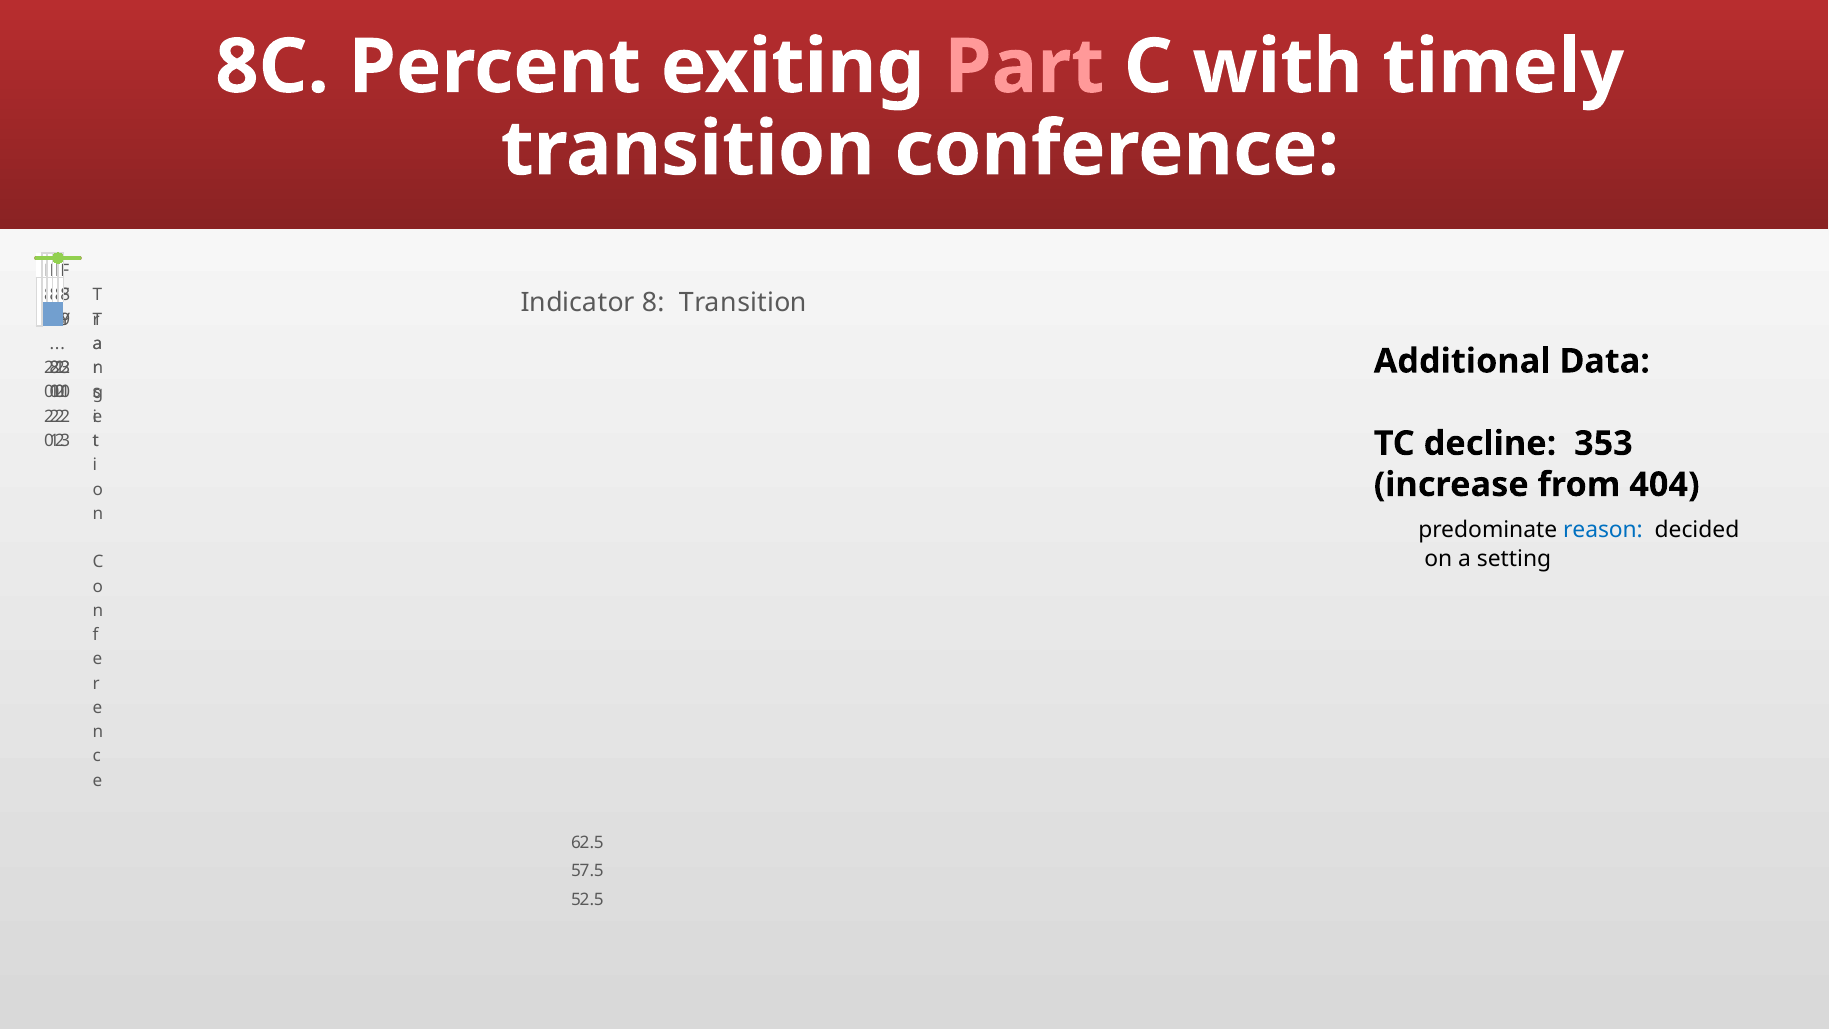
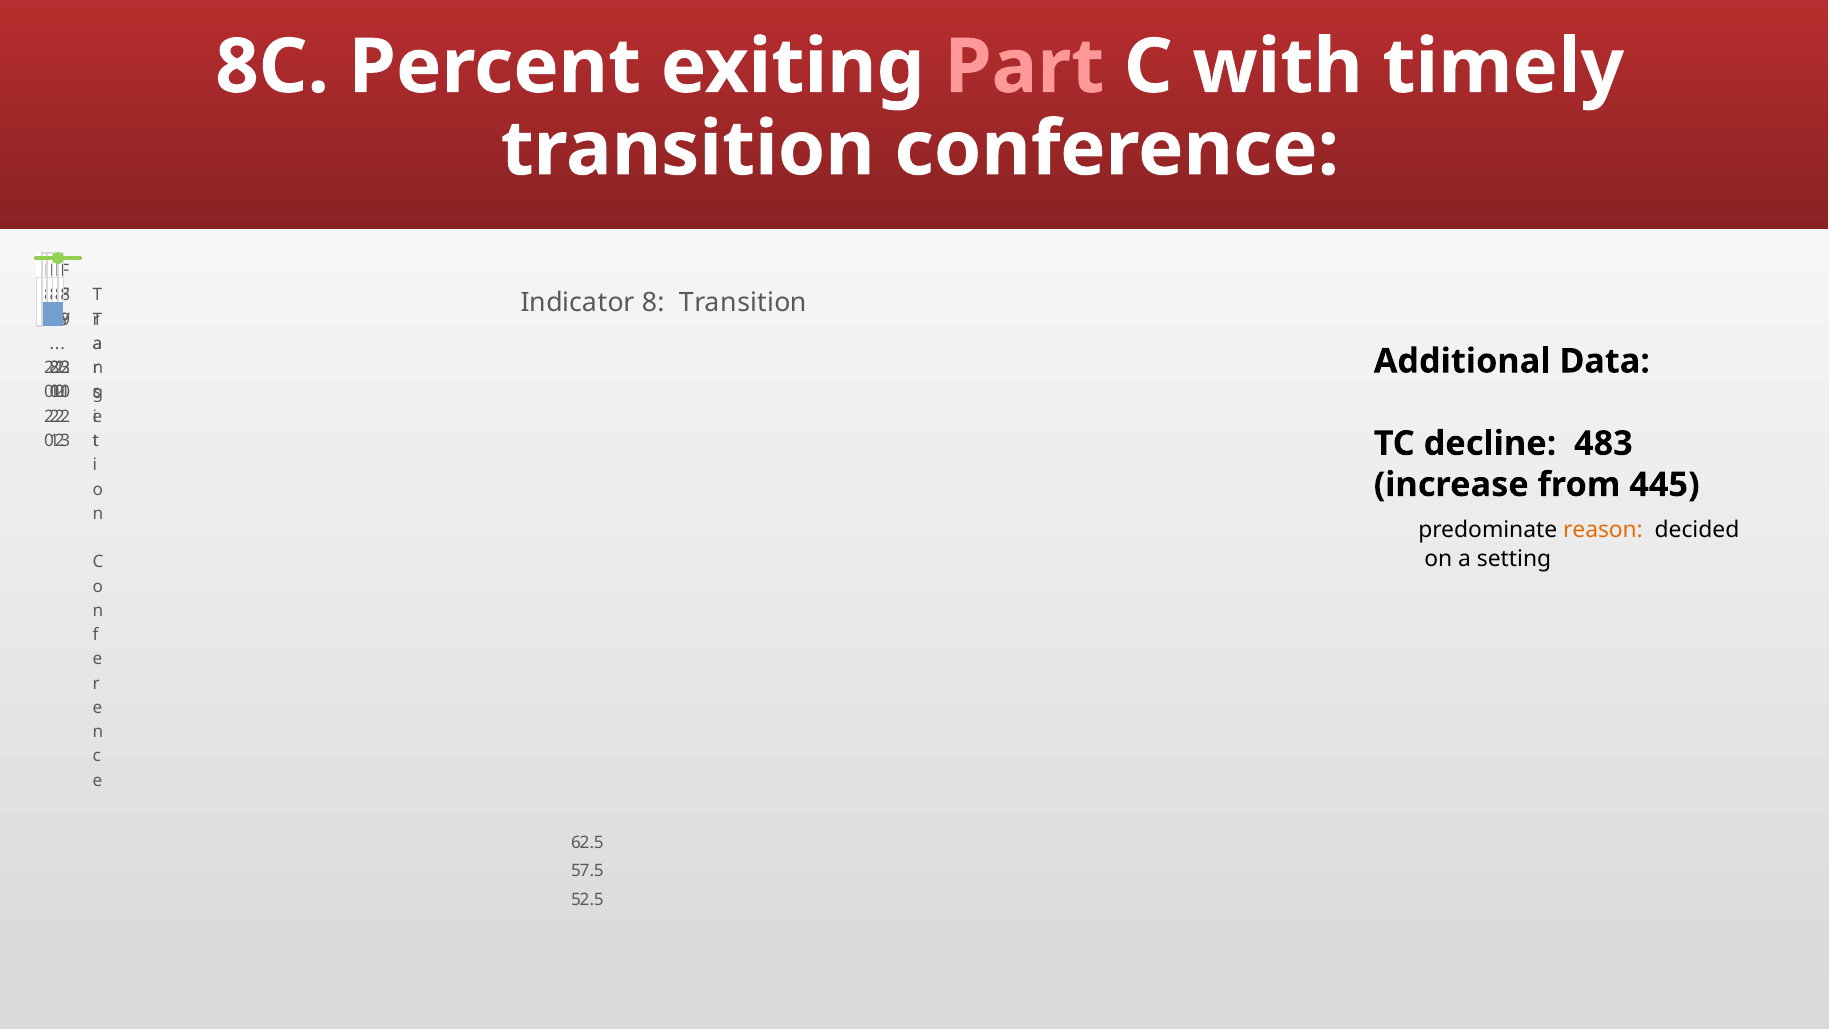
353: 353 -> 483
404: 404 -> 445
reason colour: blue -> orange
